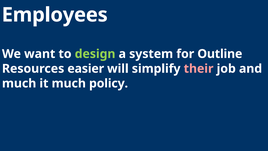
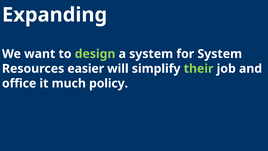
Employees: Employees -> Expanding
for Outline: Outline -> System
their colour: pink -> light green
much at (19, 83): much -> office
